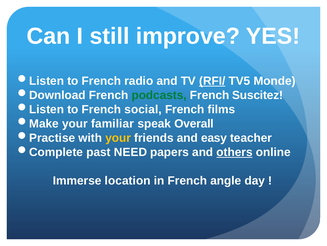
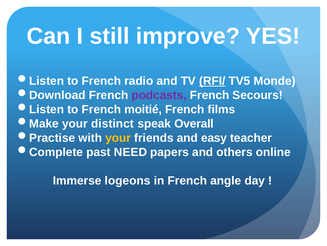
podcasts colour: green -> purple
Suscitez: Suscitez -> Secours
social: social -> moitié
familiar: familiar -> distinct
others underline: present -> none
location: location -> logeons
